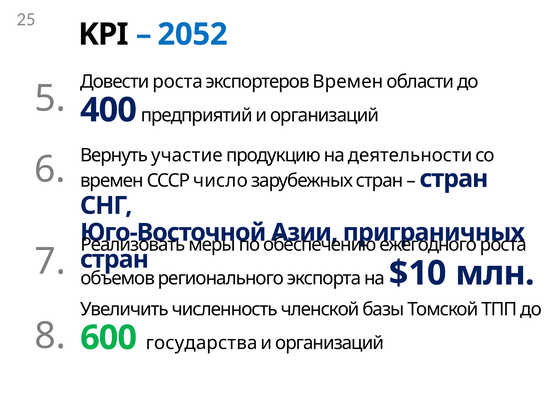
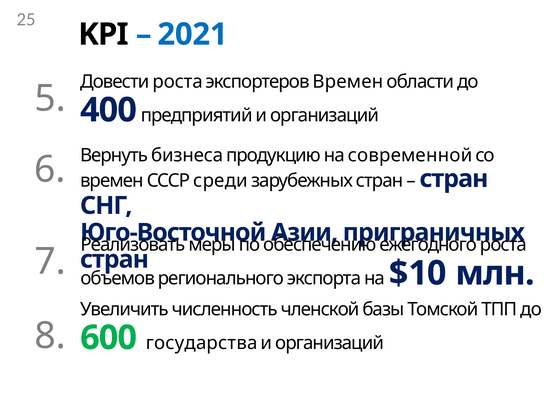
2052: 2052 -> 2021
участие: участие -> бизнеса
деятельности: деятельности -> современной
число: число -> среди
